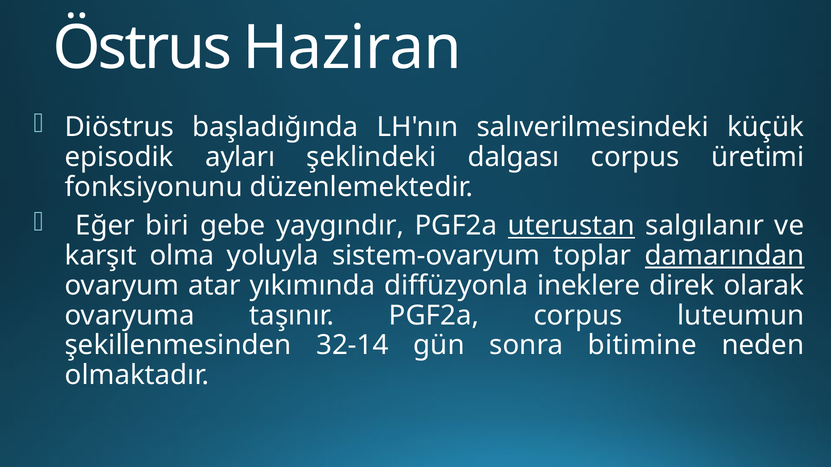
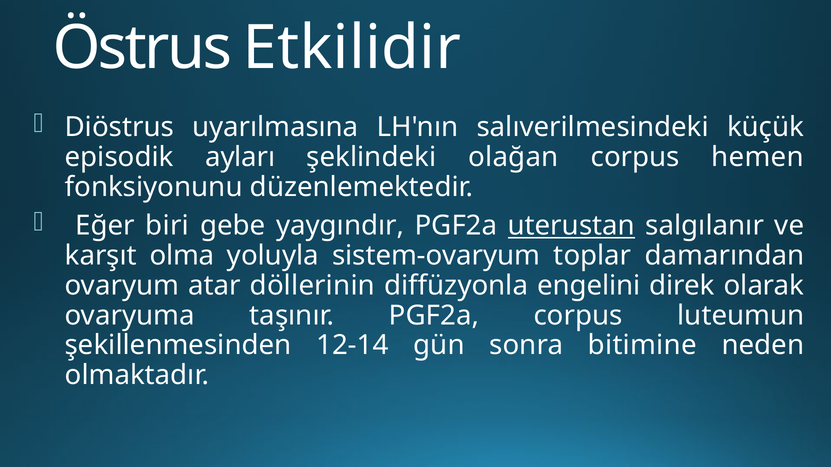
Haziran: Haziran -> Etkilidir
başladığında: başladığında -> uyarılmasına
dalgası: dalgası -> olağan
üretimi: üretimi -> hemen
damarından underline: present -> none
yıkımında: yıkımında -> döllerinin
ineklere: ineklere -> engelini
32-14: 32-14 -> 12-14
